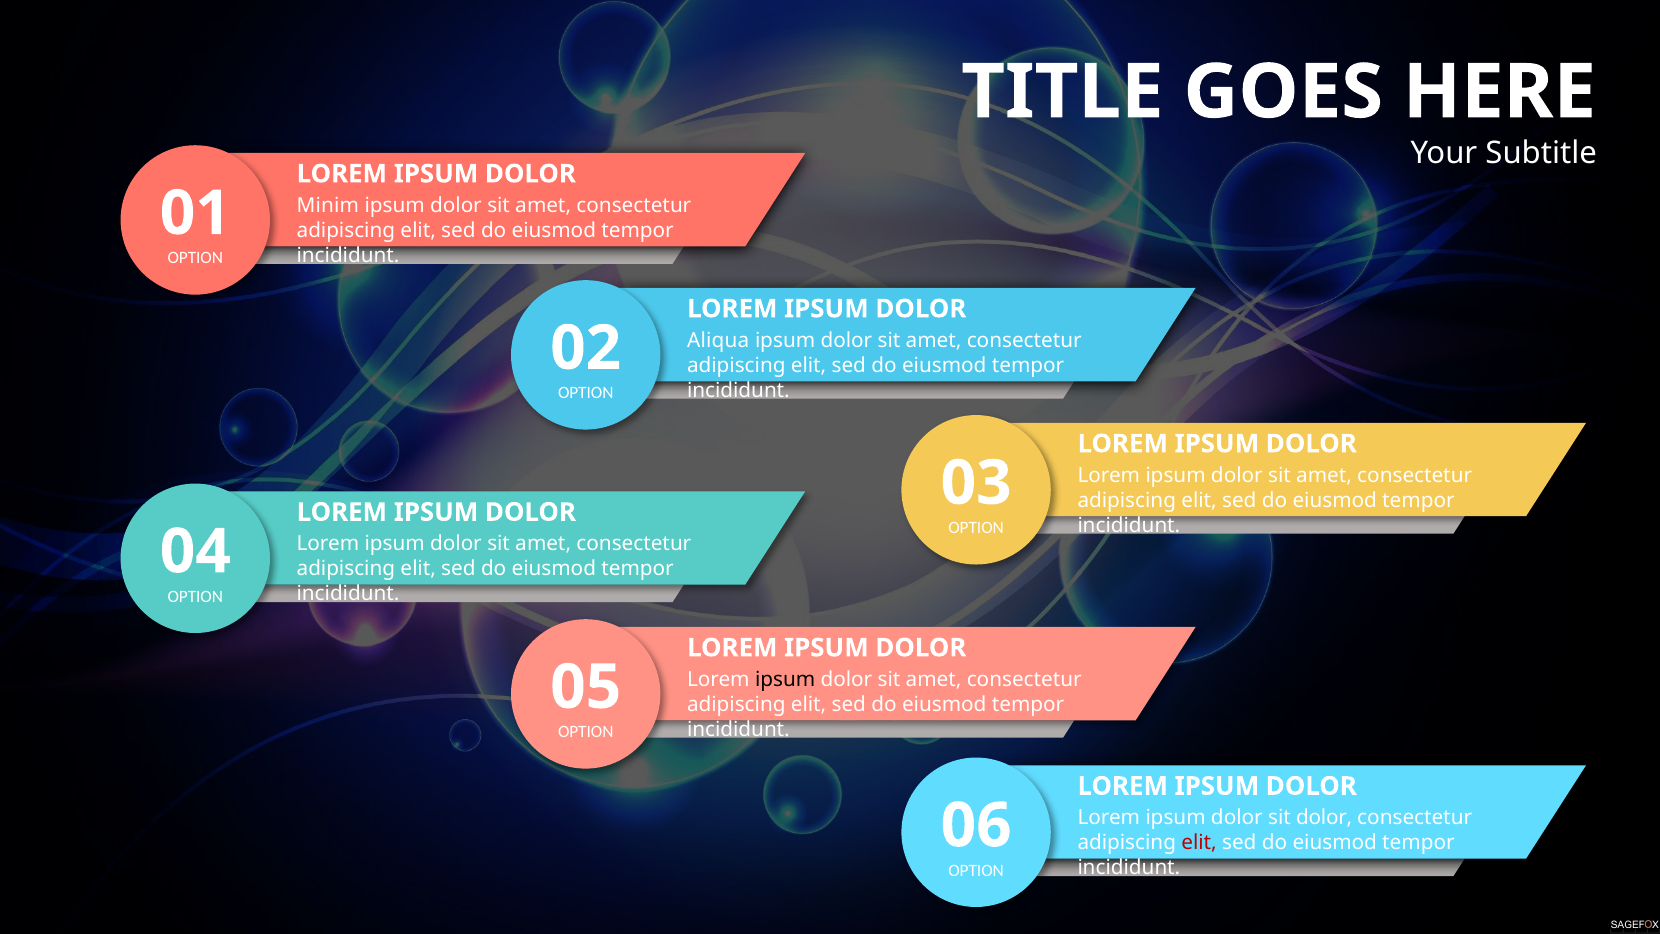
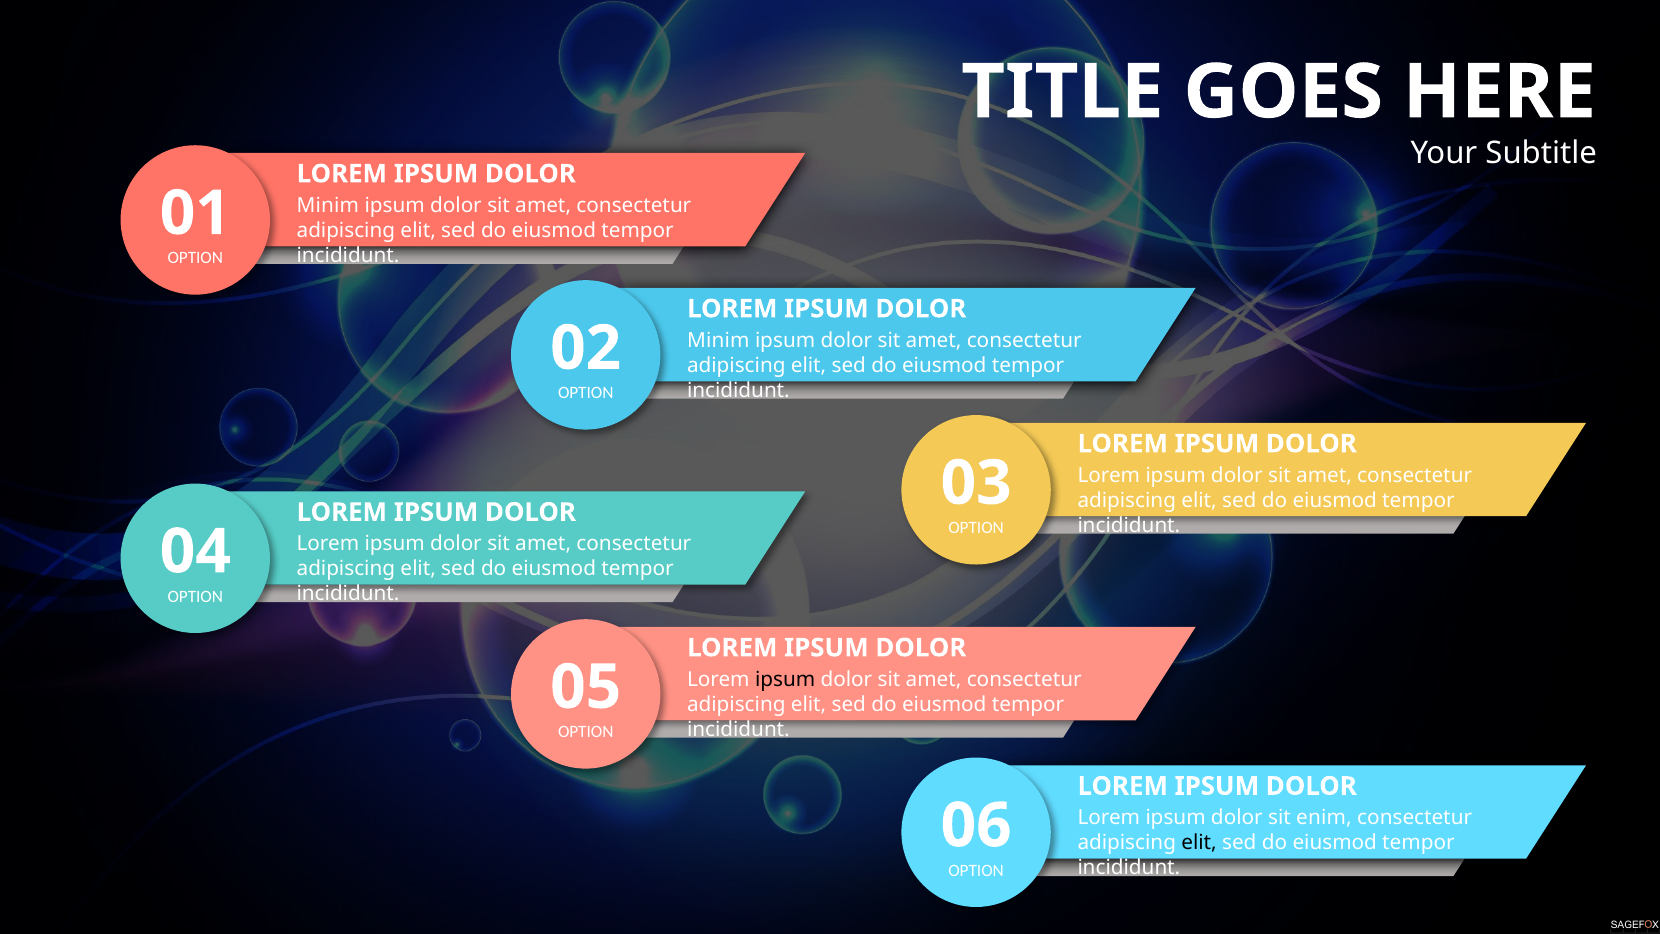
Aliqua at (718, 341): Aliqua -> Minim
sit dolor: dolor -> enim
elit at (1199, 843) colour: red -> black
